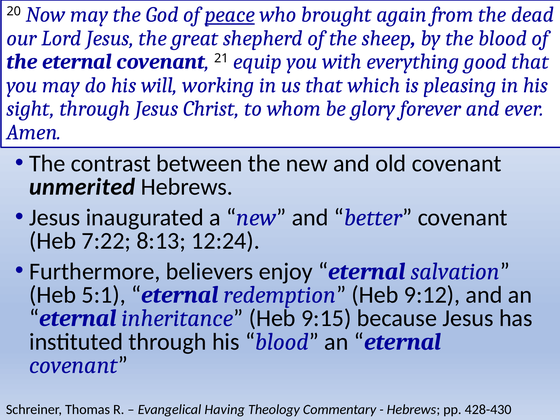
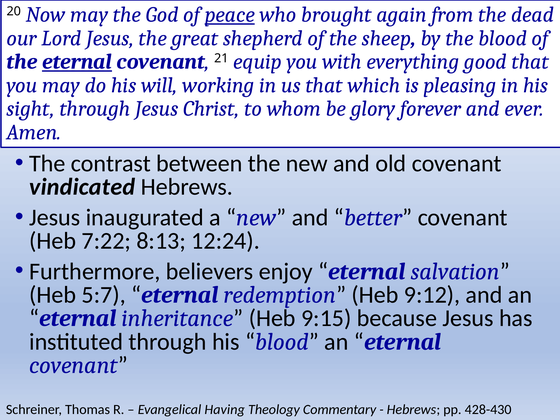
eternal at (77, 62) underline: none -> present
unmerited: unmerited -> vindicated
5:1: 5:1 -> 5:7
